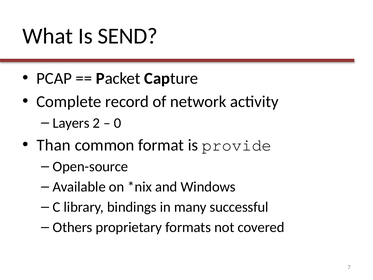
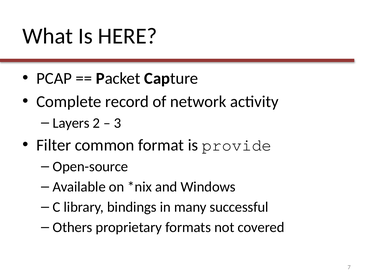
SEND: SEND -> HERE
0: 0 -> 3
Than: Than -> Filter
